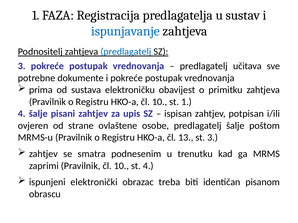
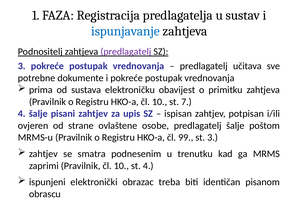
predlagatelj at (126, 52) colour: blue -> purple
st 1: 1 -> 7
13: 13 -> 99
